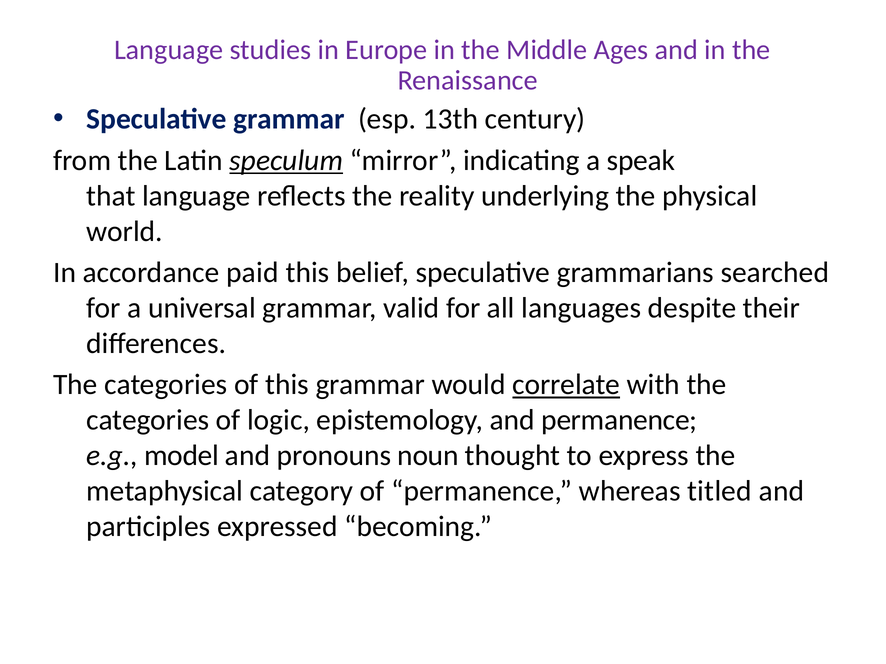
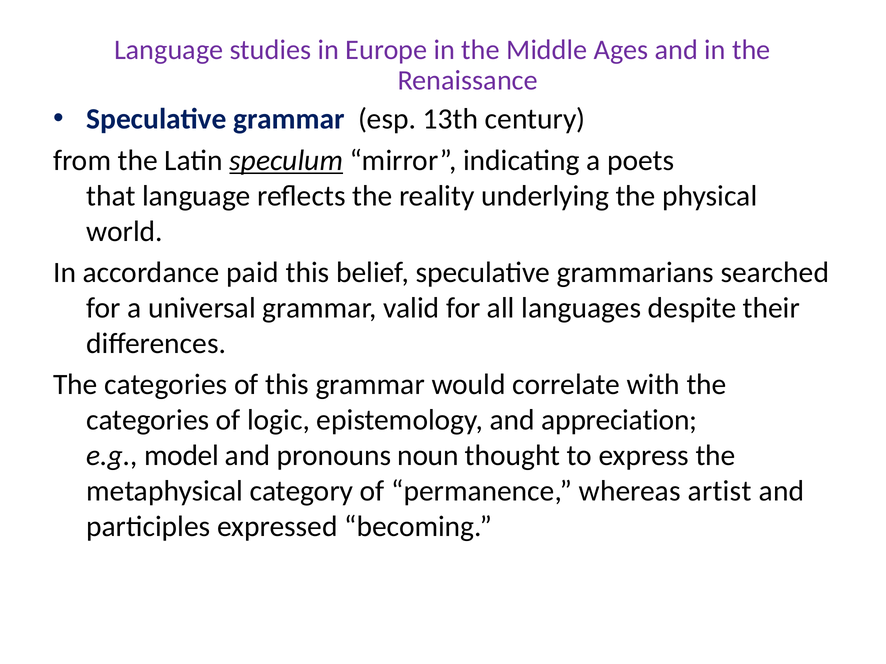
speak: speak -> poets
correlate underline: present -> none
and permanence: permanence -> appreciation
titled: titled -> artist
